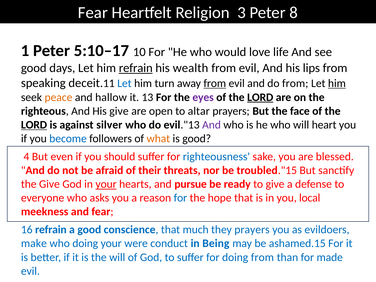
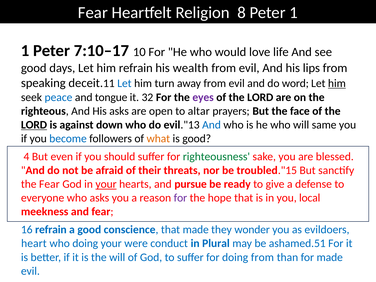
3: 3 -> 8
Peter 8: 8 -> 1
5:10–17: 5:10–17 -> 7:10–17
refrain at (136, 68) underline: present -> none
from at (215, 83) underline: present -> none
do from: from -> word
peace colour: orange -> blue
hallow: hallow -> tongue
13: 13 -> 32
LORD at (260, 97) underline: present -> none
His give: give -> asks
silver: silver -> down
And at (212, 125) colour: purple -> blue
heart: heart -> same
righteousness colour: blue -> green
the Give: Give -> Fear
for at (180, 198) colour: blue -> purple
that much: much -> made
they prayers: prayers -> wonder
make: make -> heart
Being: Being -> Plural
ashamed.15: ashamed.15 -> ashamed.51
